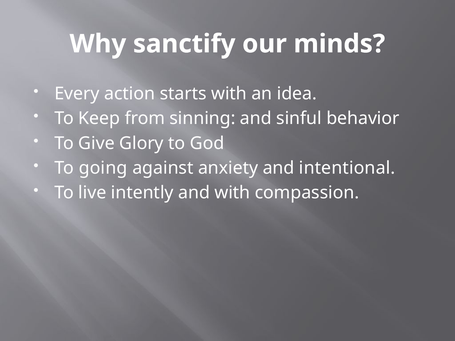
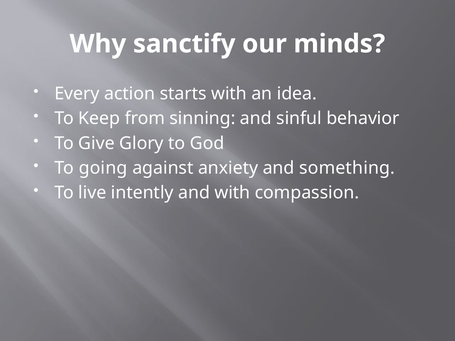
intentional: intentional -> something
